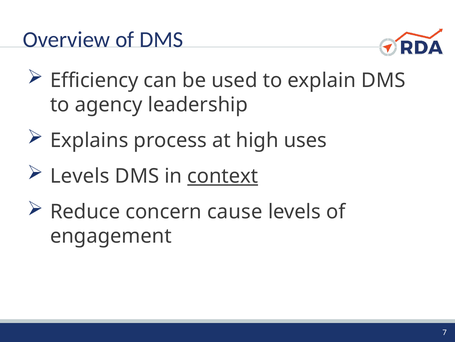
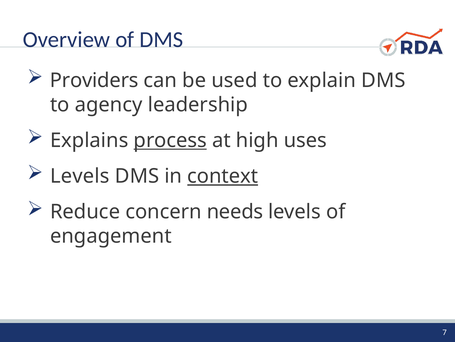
Efficiency: Efficiency -> Providers
process underline: none -> present
cause: cause -> needs
